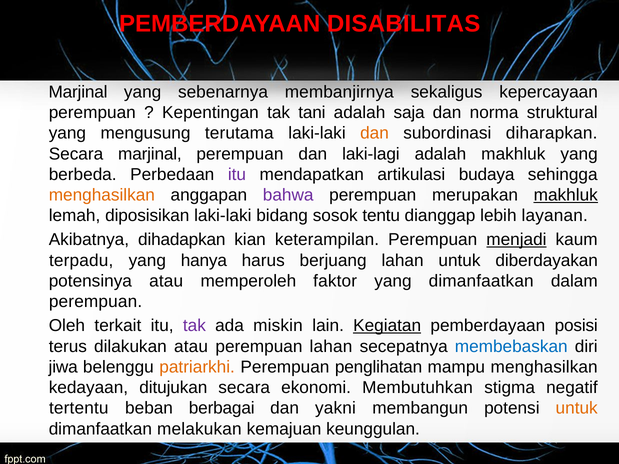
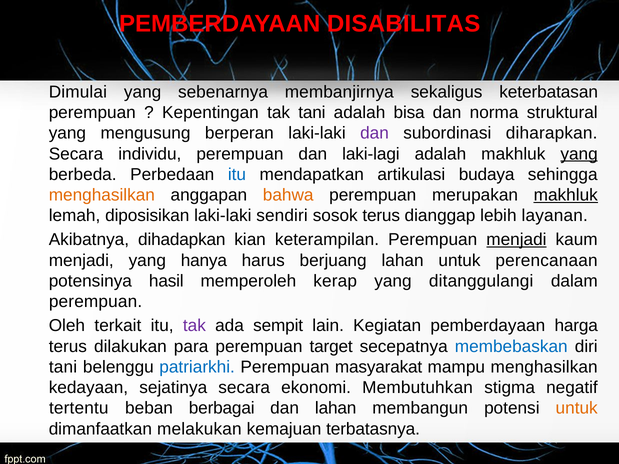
Marjinal at (78, 92): Marjinal -> Dimulai
kepercayaan: kepercayaan -> keterbatasan
saja: saja -> bisa
terutama: terutama -> berperan
dan at (375, 133) colour: orange -> purple
Secara marjinal: marjinal -> individu
yang at (579, 154) underline: none -> present
itu at (237, 175) colour: purple -> blue
bahwa colour: purple -> orange
bidang: bidang -> sendiri
sosok tentu: tentu -> terus
terpadu at (81, 261): terpadu -> menjadi
diberdayakan: diberdayakan -> perencanaan
potensinya atau: atau -> hasil
faktor: faktor -> kerap
yang dimanfaatkan: dimanfaatkan -> ditanggulangi
miskin: miskin -> sempit
Kegiatan underline: present -> none
posisi: posisi -> harga
dilakukan atau: atau -> para
perempuan lahan: lahan -> target
jiwa at (63, 367): jiwa -> tani
patriarkhi colour: orange -> blue
penglihatan: penglihatan -> masyarakat
ditujukan: ditujukan -> sejatinya
dan yakni: yakni -> lahan
keunggulan: keunggulan -> terbatasnya
